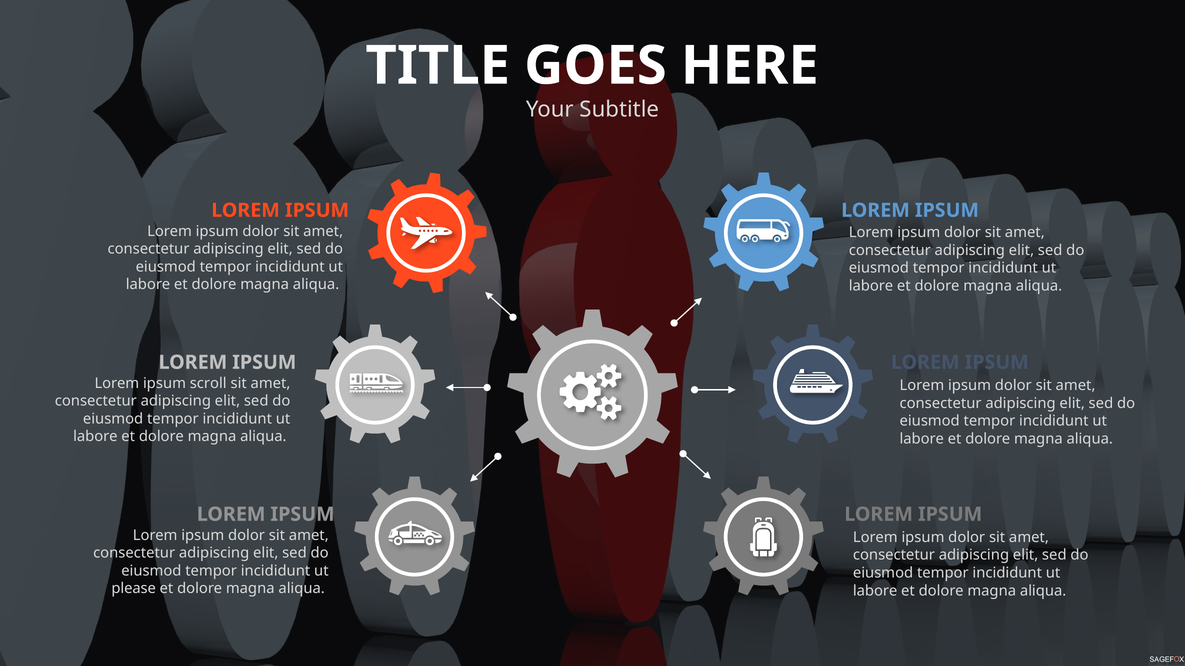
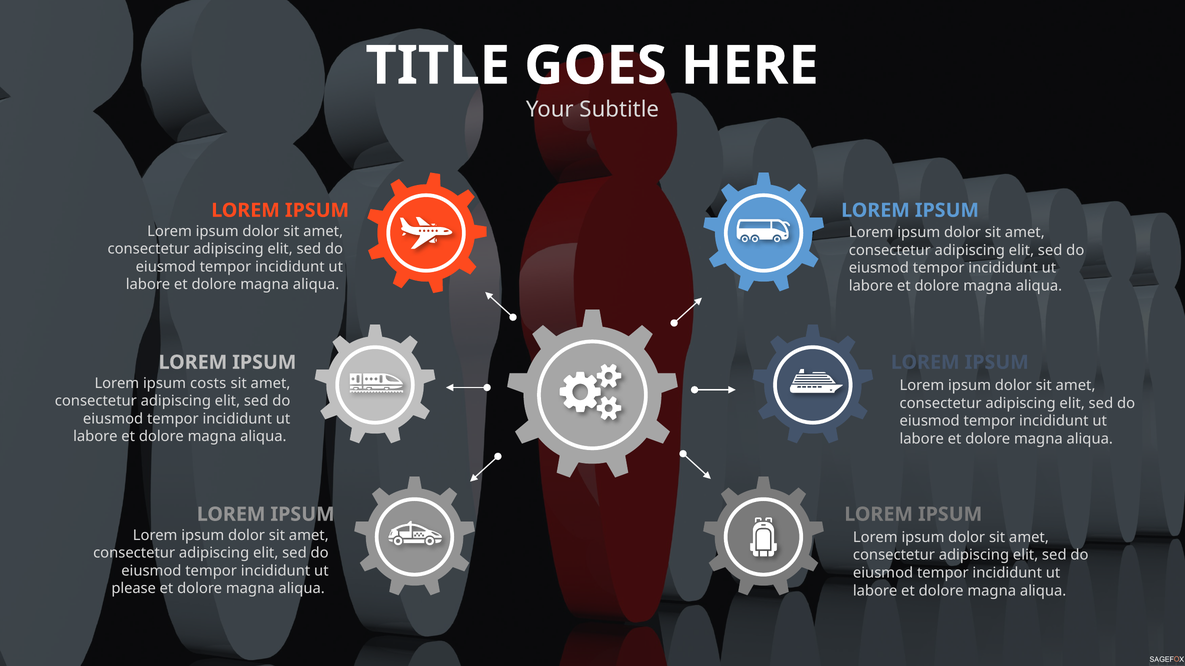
scroll: scroll -> costs
